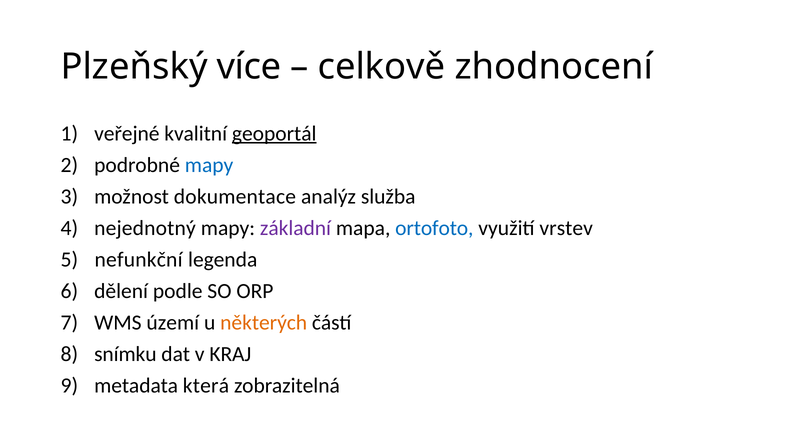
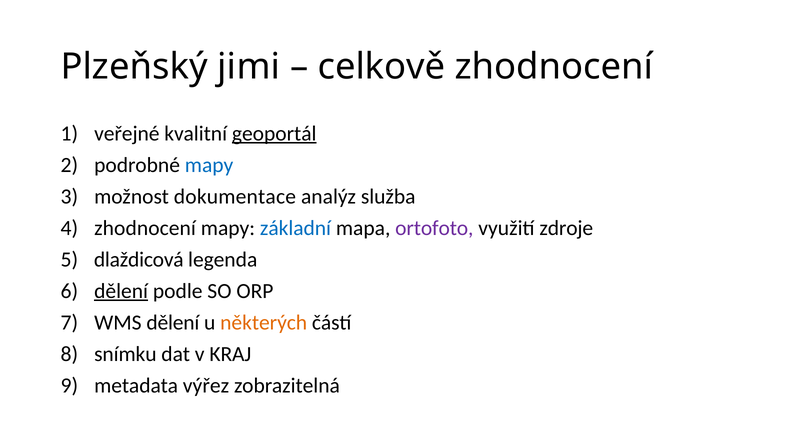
více: více -> jimi
nejednotný at (145, 228): nejednotný -> zhodnocení
základní colour: purple -> blue
ortofoto colour: blue -> purple
vrstev: vrstev -> zdroje
nefunkční: nefunkční -> dlaždicová
dělení at (121, 291) underline: none -> present
WMS území: území -> dělení
která: která -> výřez
